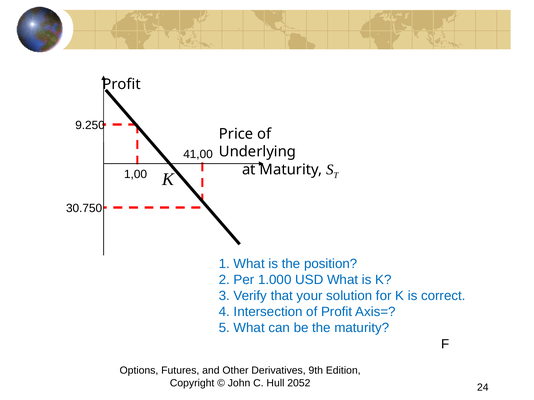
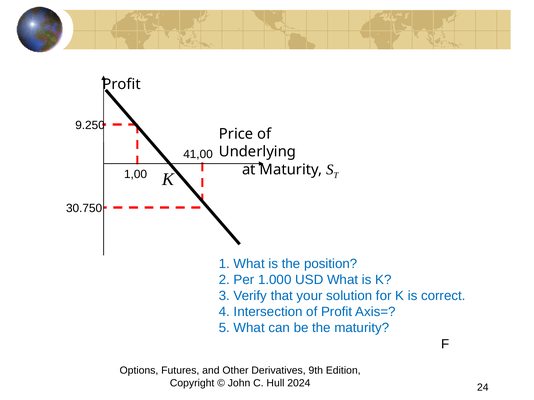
2052: 2052 -> 2024
